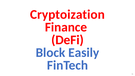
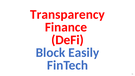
Cryptoization: Cryptoization -> Transparency
